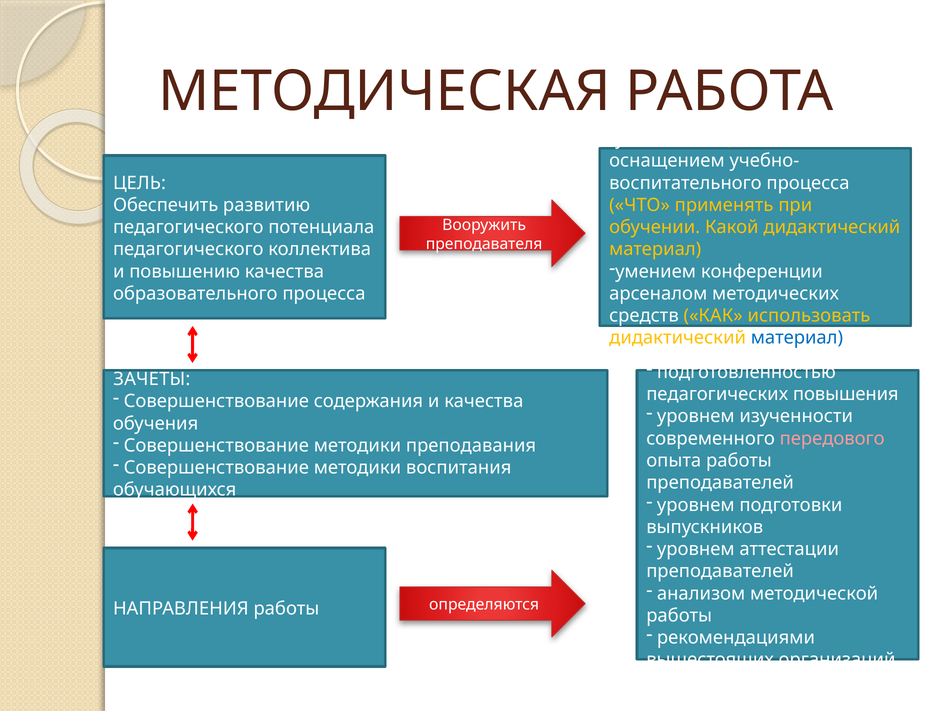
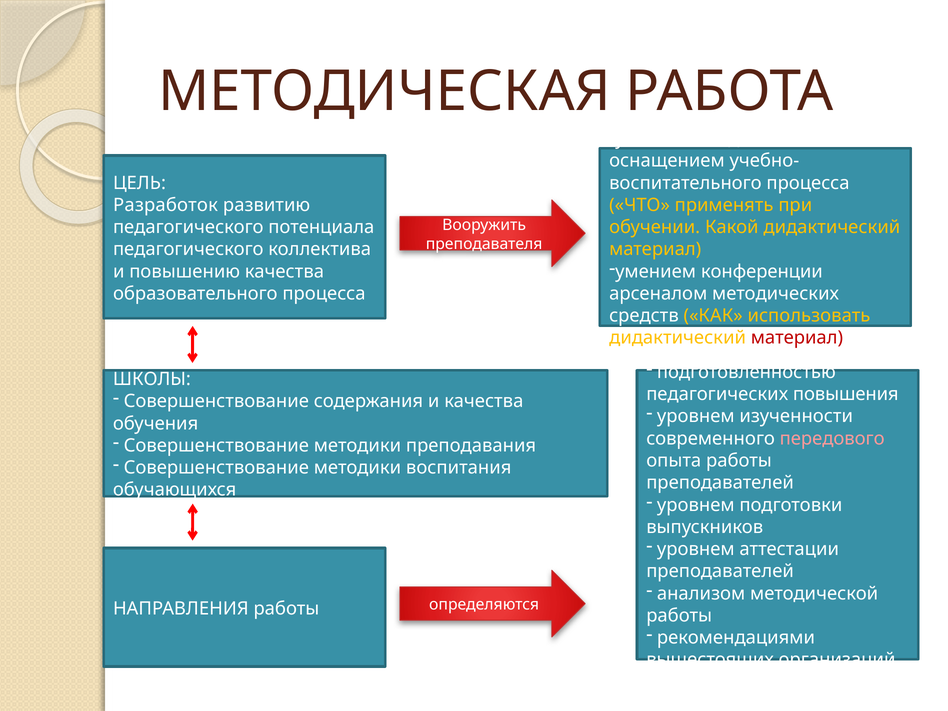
Обеспечить: Обеспечить -> Разработок
материал at (797, 338) colour: blue -> red
ЗАЧЕТЫ: ЗАЧЕТЫ -> ШКОЛЫ
